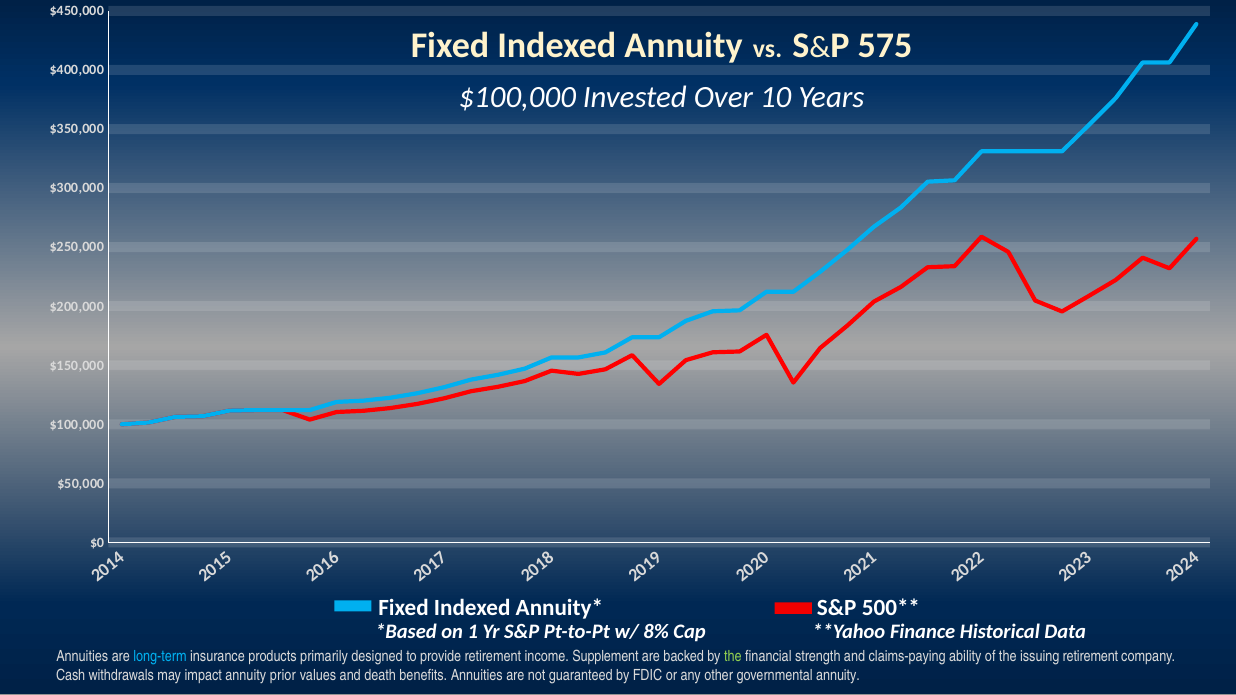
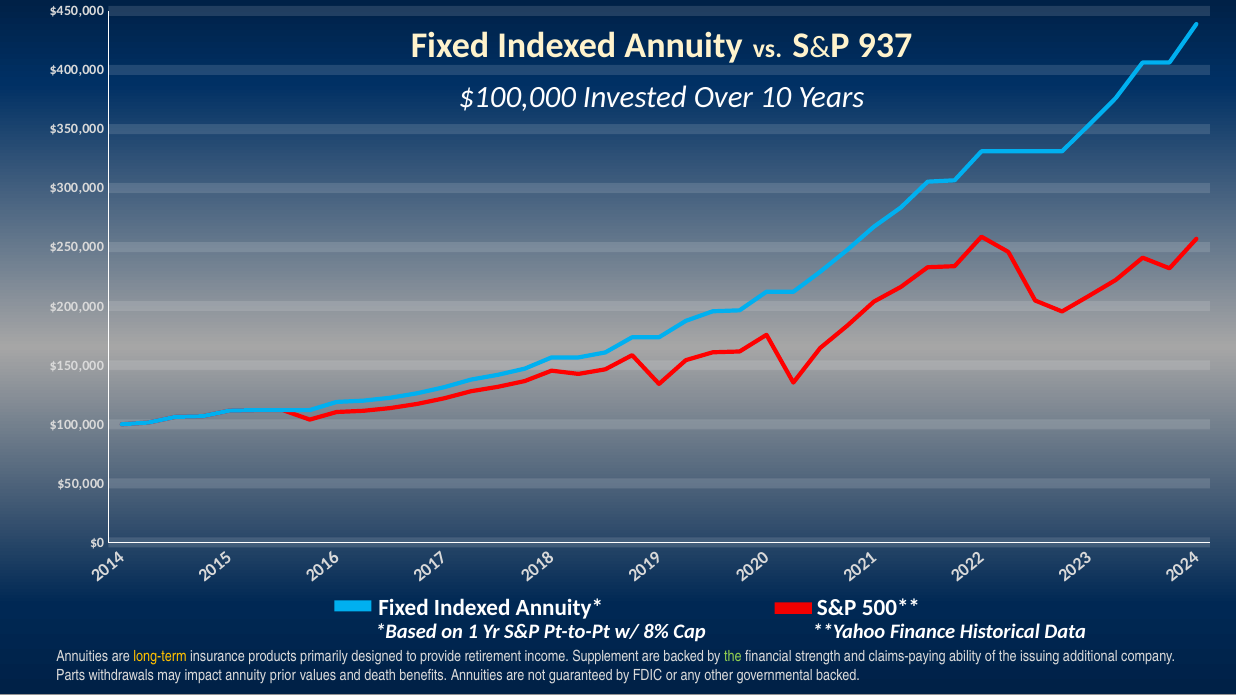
575: 575 -> 937
long-term colour: light blue -> yellow
issuing retirement: retirement -> additional
Cash: Cash -> Parts
governmental annuity: annuity -> backed
